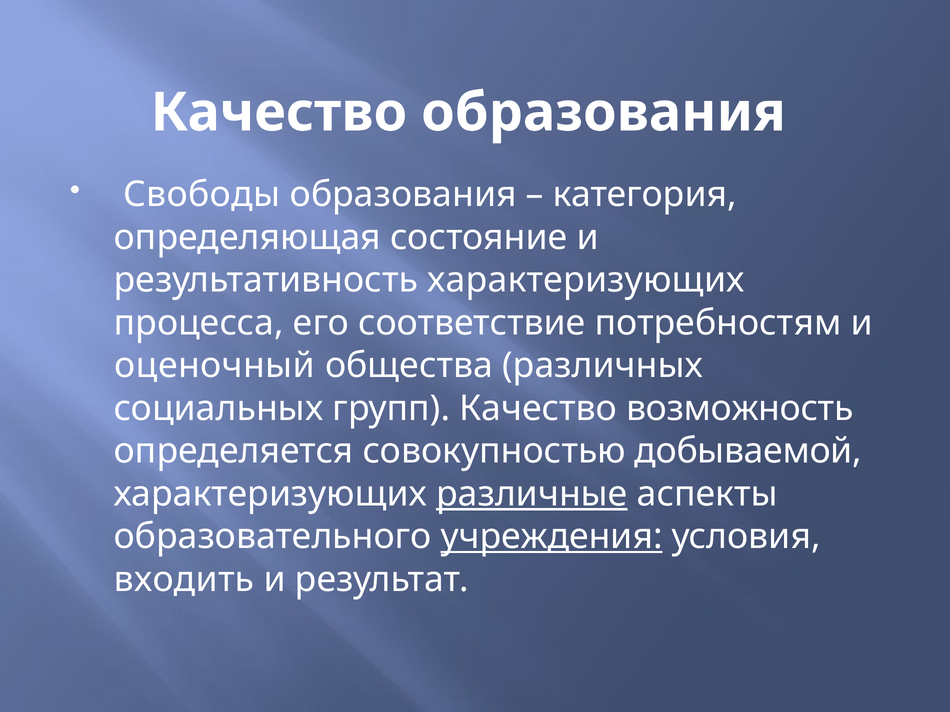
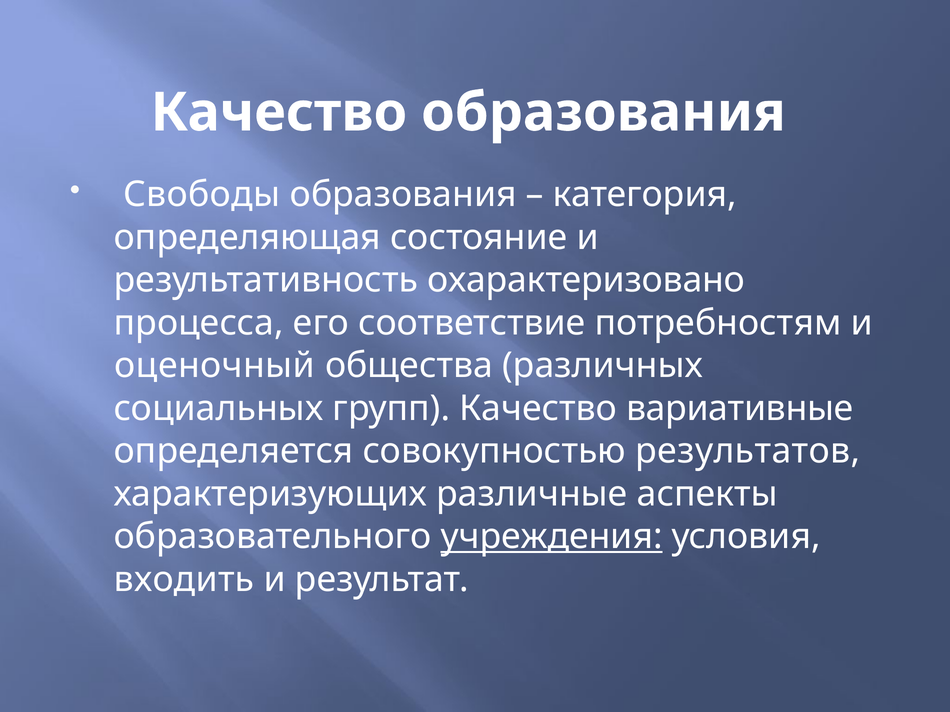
результативность характеризующих: характеризующих -> охарактеризовано
возможность: возможность -> вариативные
добываемой: добываемой -> результатов
различные underline: present -> none
